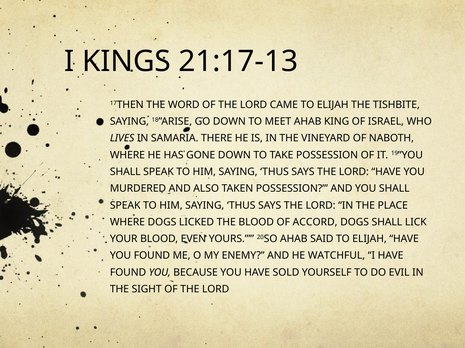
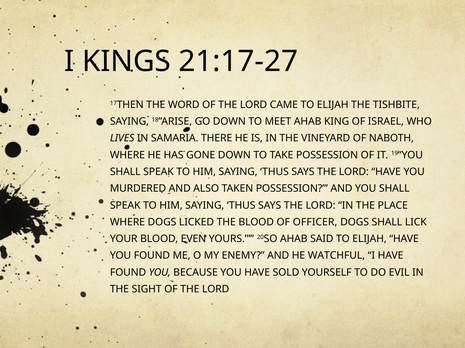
21:17-13: 21:17-13 -> 21:17-27
ACCORD: ACCORD -> OFFICER
